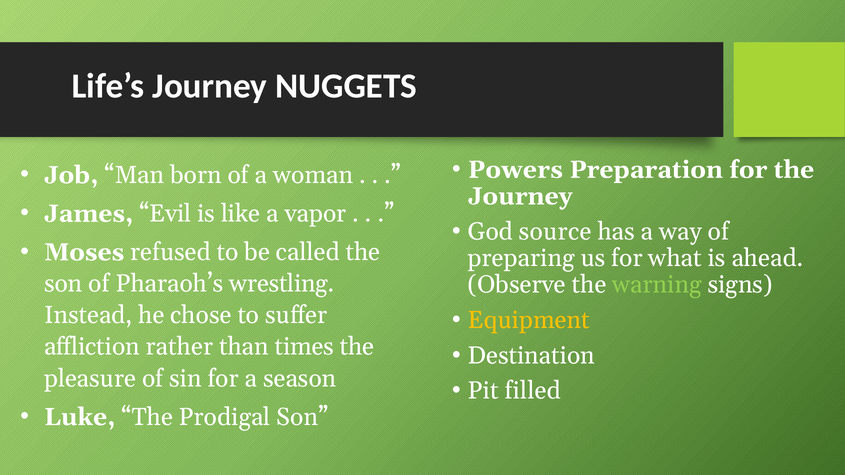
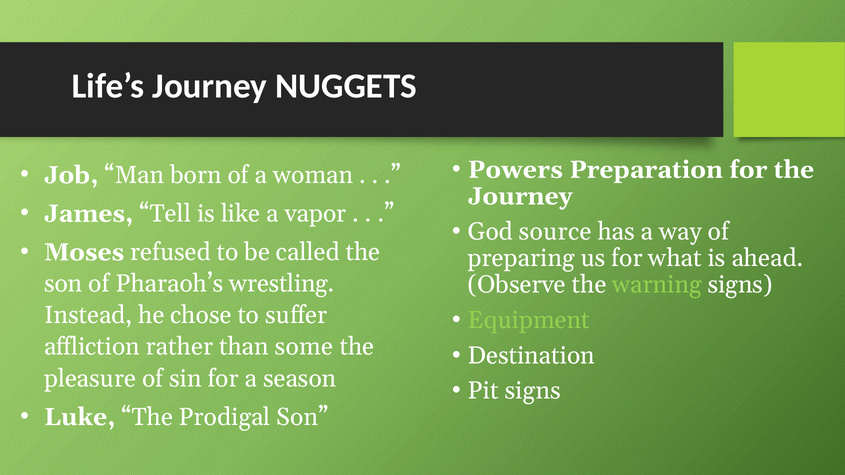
Evil: Evil -> Tell
Equipment colour: yellow -> light green
times: times -> some
Pit filled: filled -> signs
